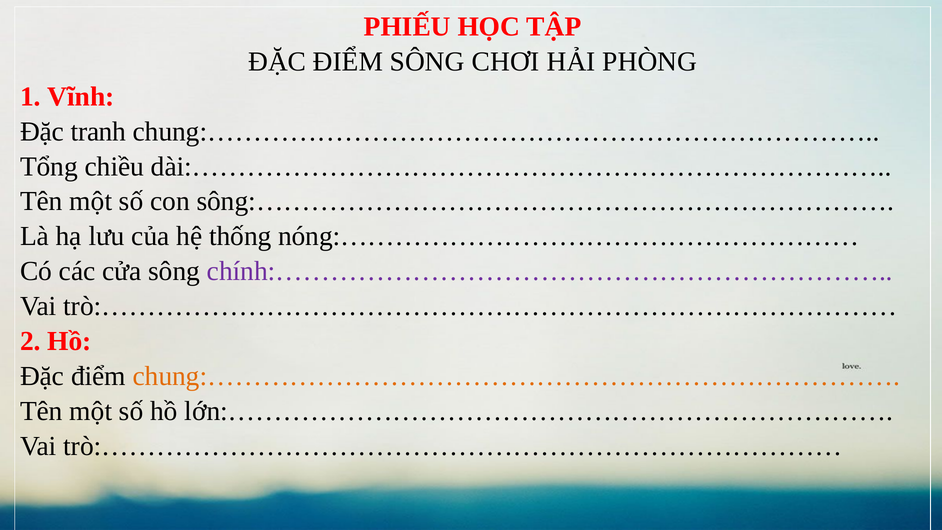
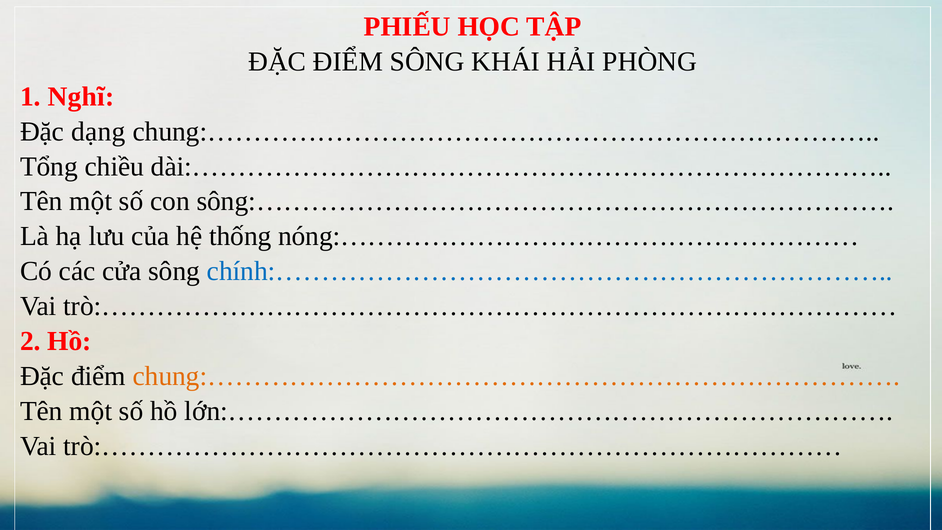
CHƠI: CHƠI -> KHÁI
Vĩnh: Vĩnh -> Nghĩ
tranh: tranh -> dạng
chính:………………………………………………………… colour: purple -> blue
